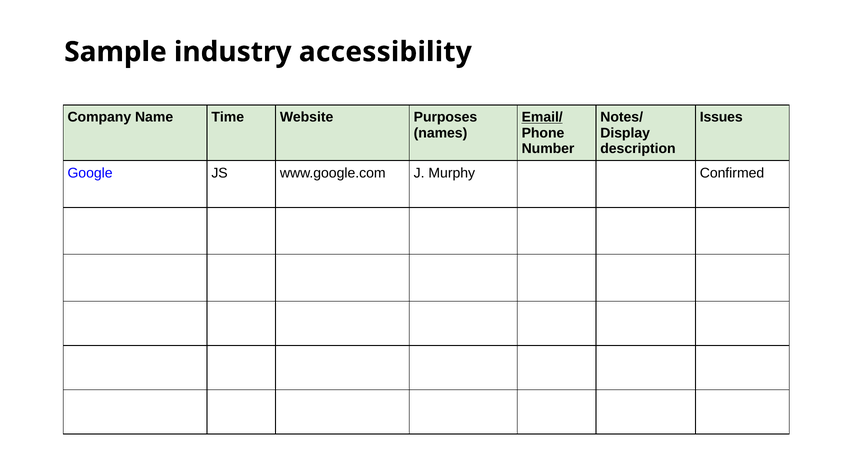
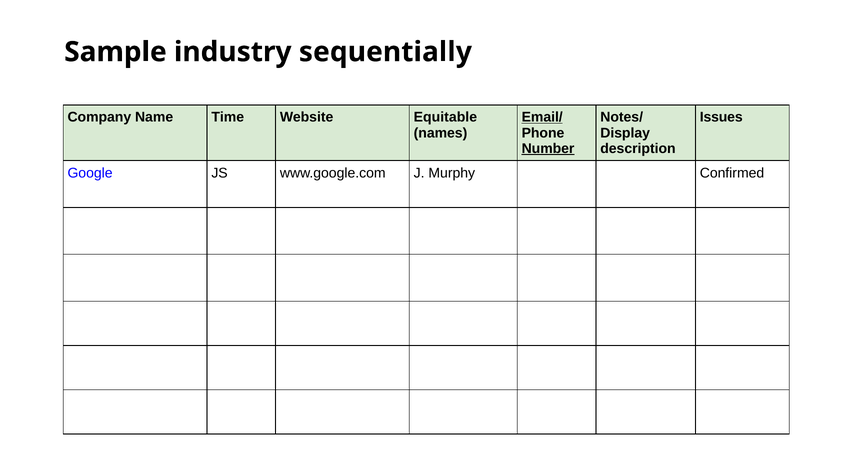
accessibility: accessibility -> sequentially
Purposes: Purposes -> Equitable
Number underline: none -> present
